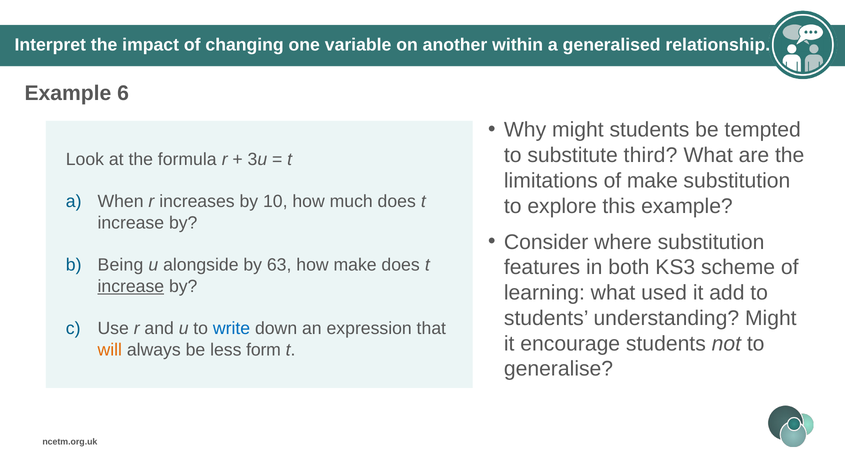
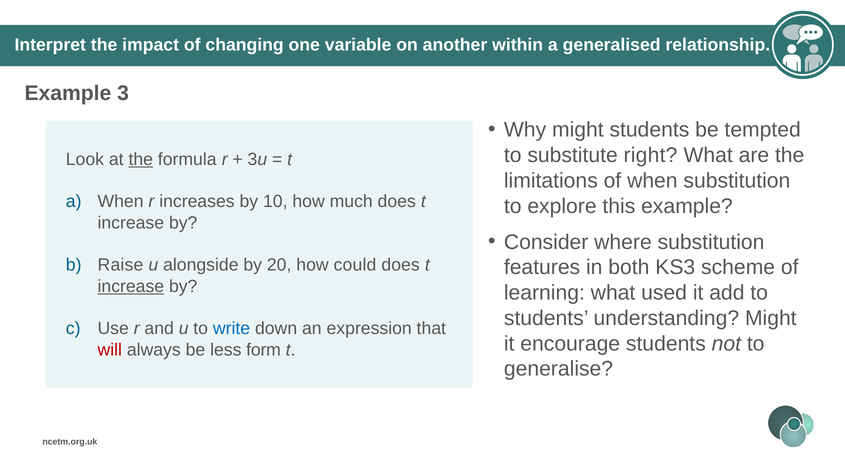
6: 6 -> 3
third: third -> right
the at (141, 159) underline: none -> present
of make: make -> when
Being: Being -> Raise
63: 63 -> 20
how make: make -> could
will colour: orange -> red
